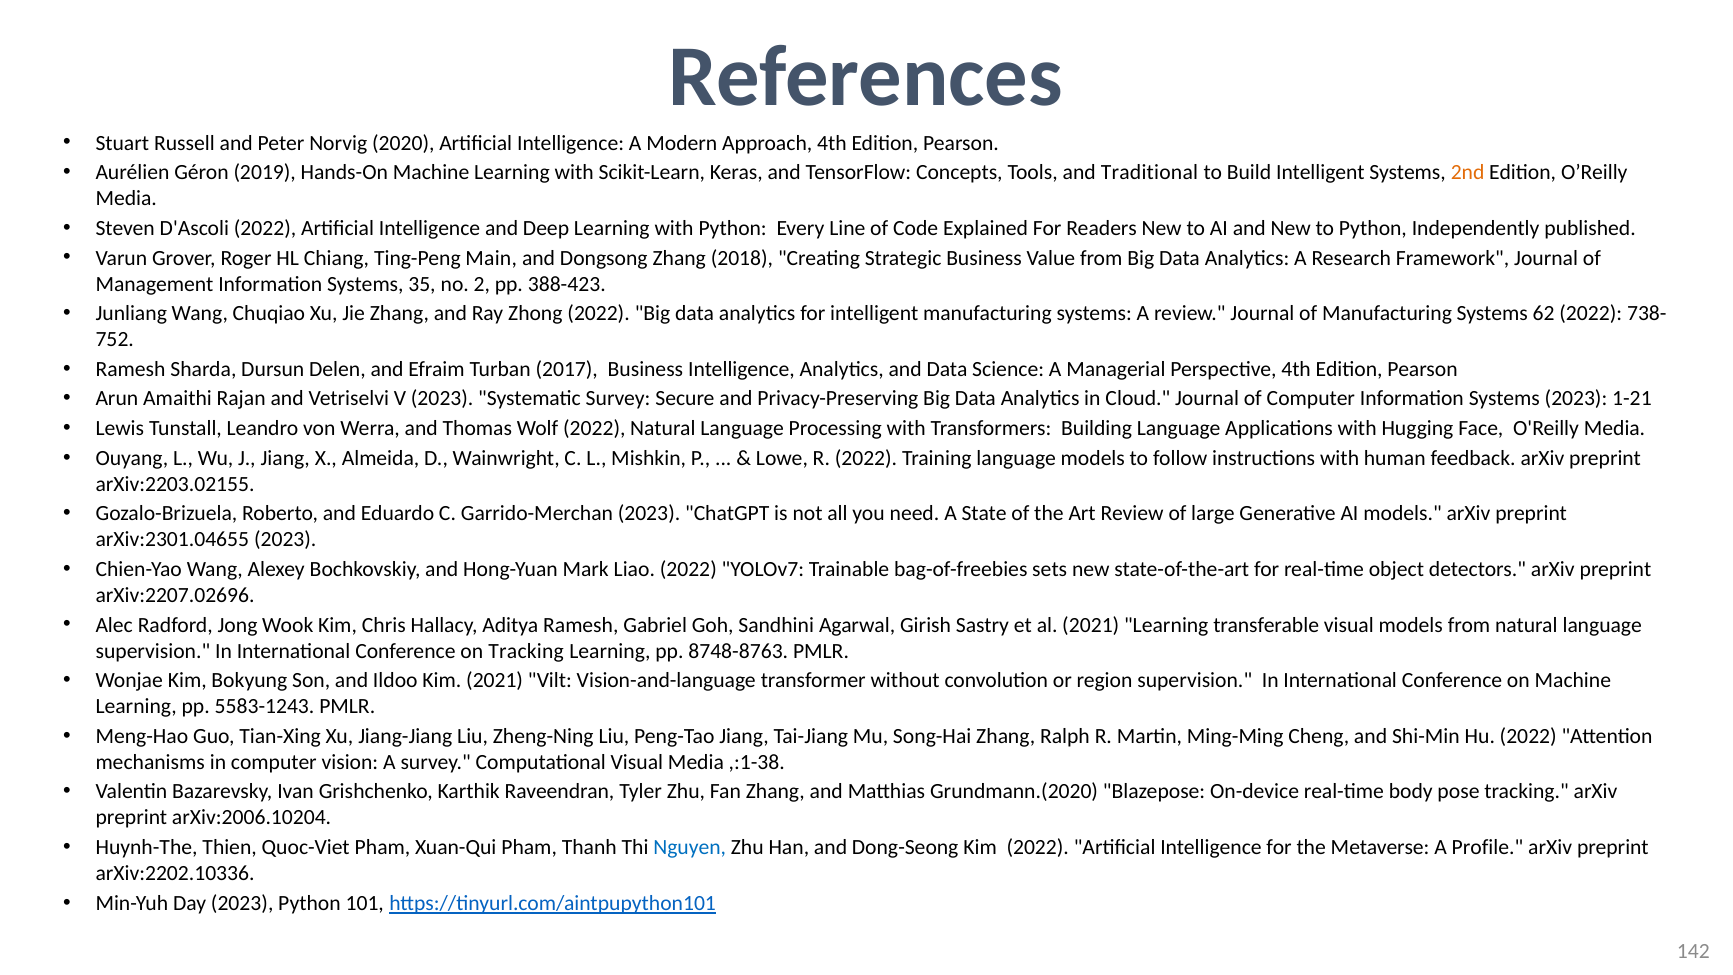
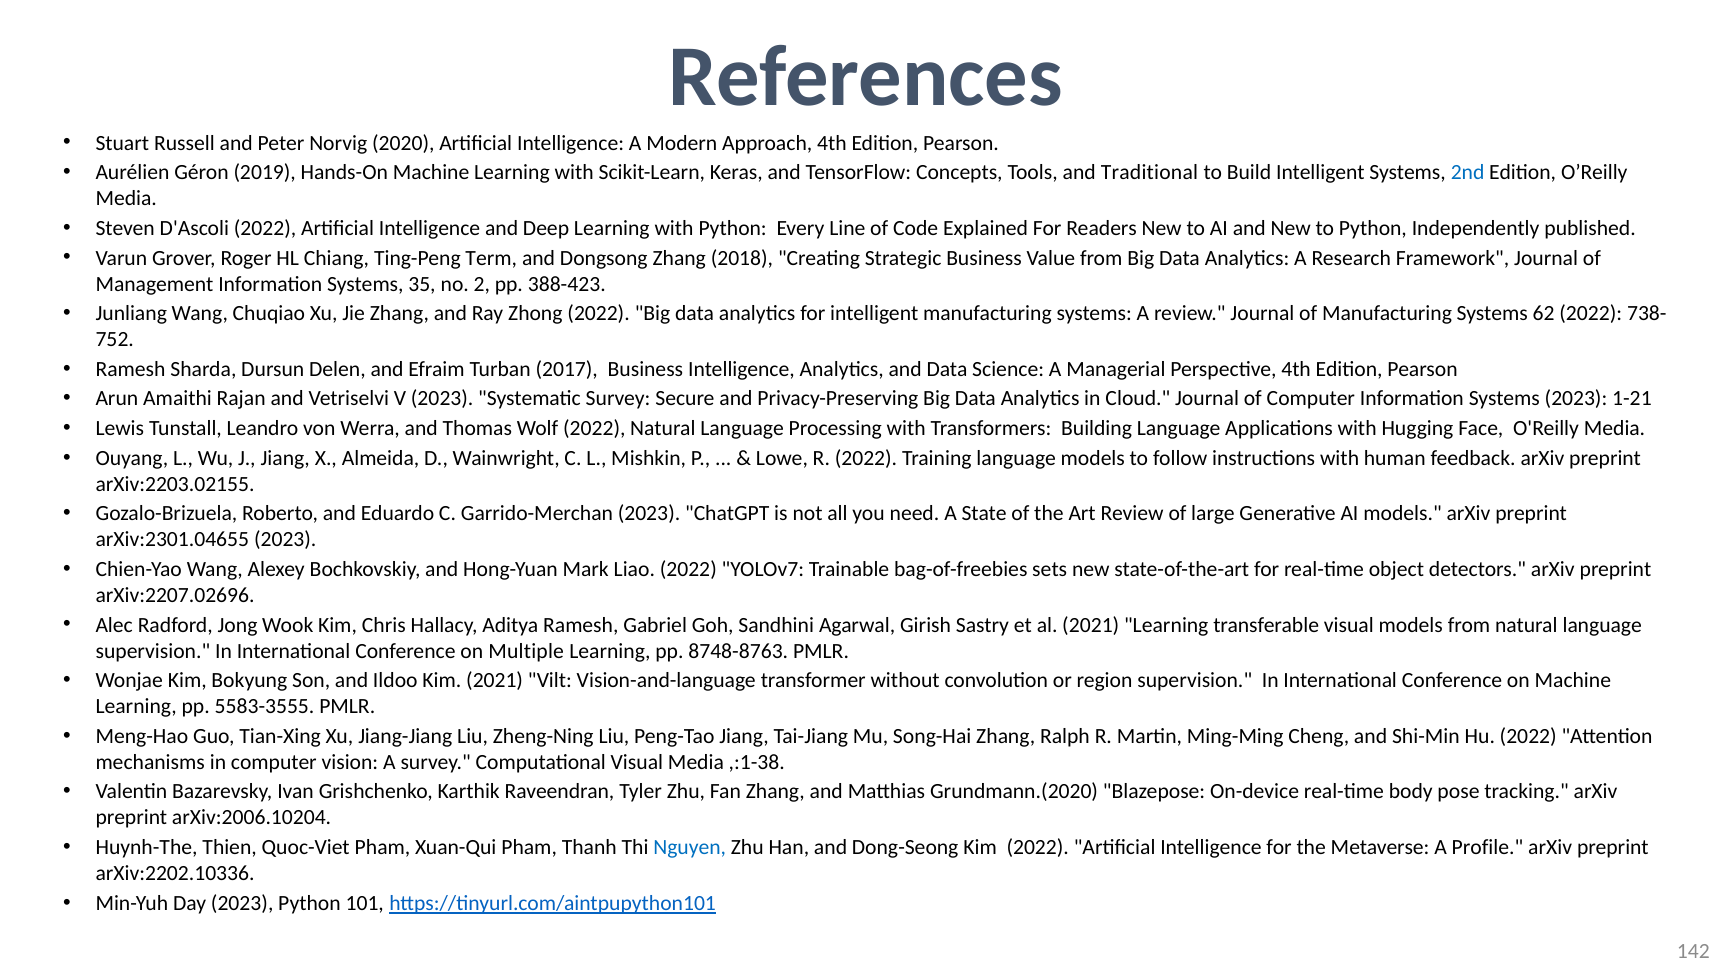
2nd colour: orange -> blue
Main: Main -> Term
on Tracking: Tracking -> Multiple
5583-1243: 5583-1243 -> 5583-3555
